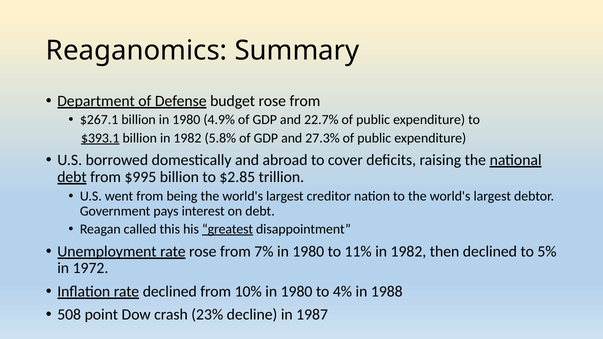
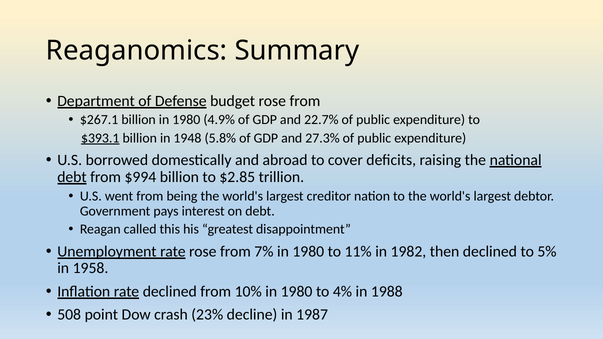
billion in 1982: 1982 -> 1948
$995: $995 -> $994
greatest underline: present -> none
1972: 1972 -> 1958
